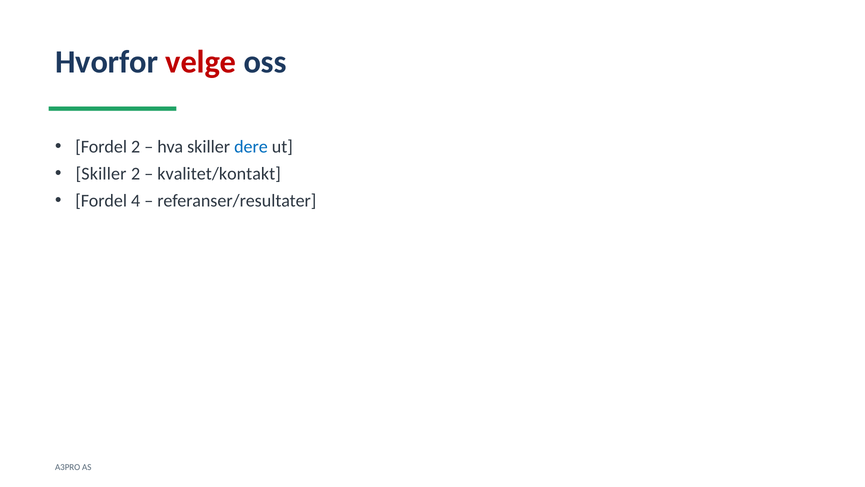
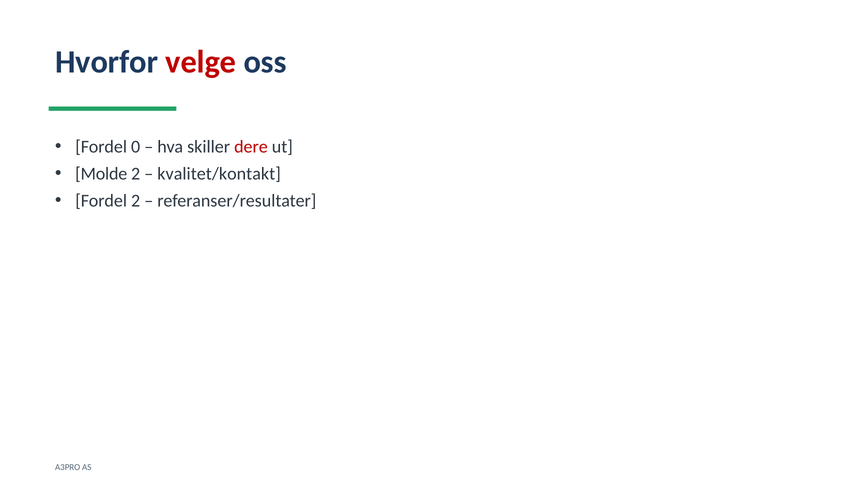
Fordel 2: 2 -> 0
dere colour: blue -> red
Skiller at (101, 174): Skiller -> Molde
Fordel 4: 4 -> 2
